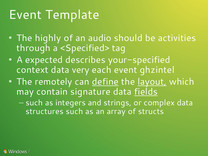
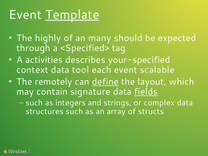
Template underline: none -> present
audio: audio -> many
activities: activities -> expected
expected: expected -> activities
very: very -> tool
ghzintel: ghzintel -> scalable
layout underline: present -> none
